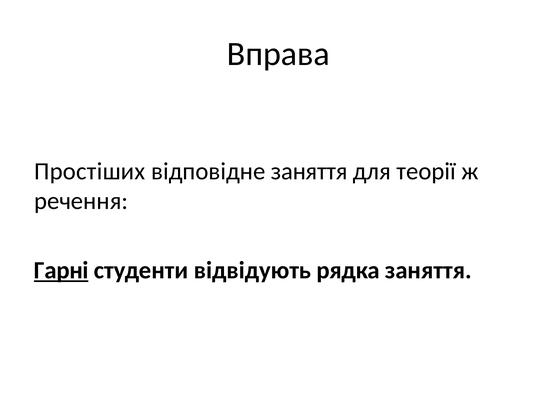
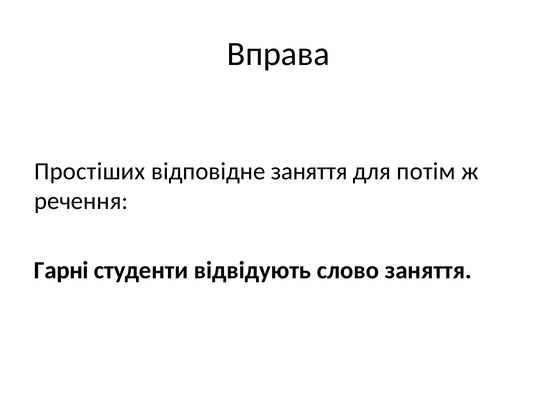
теорії: теорії -> потім
Гарні underline: present -> none
рядка: рядка -> слово
